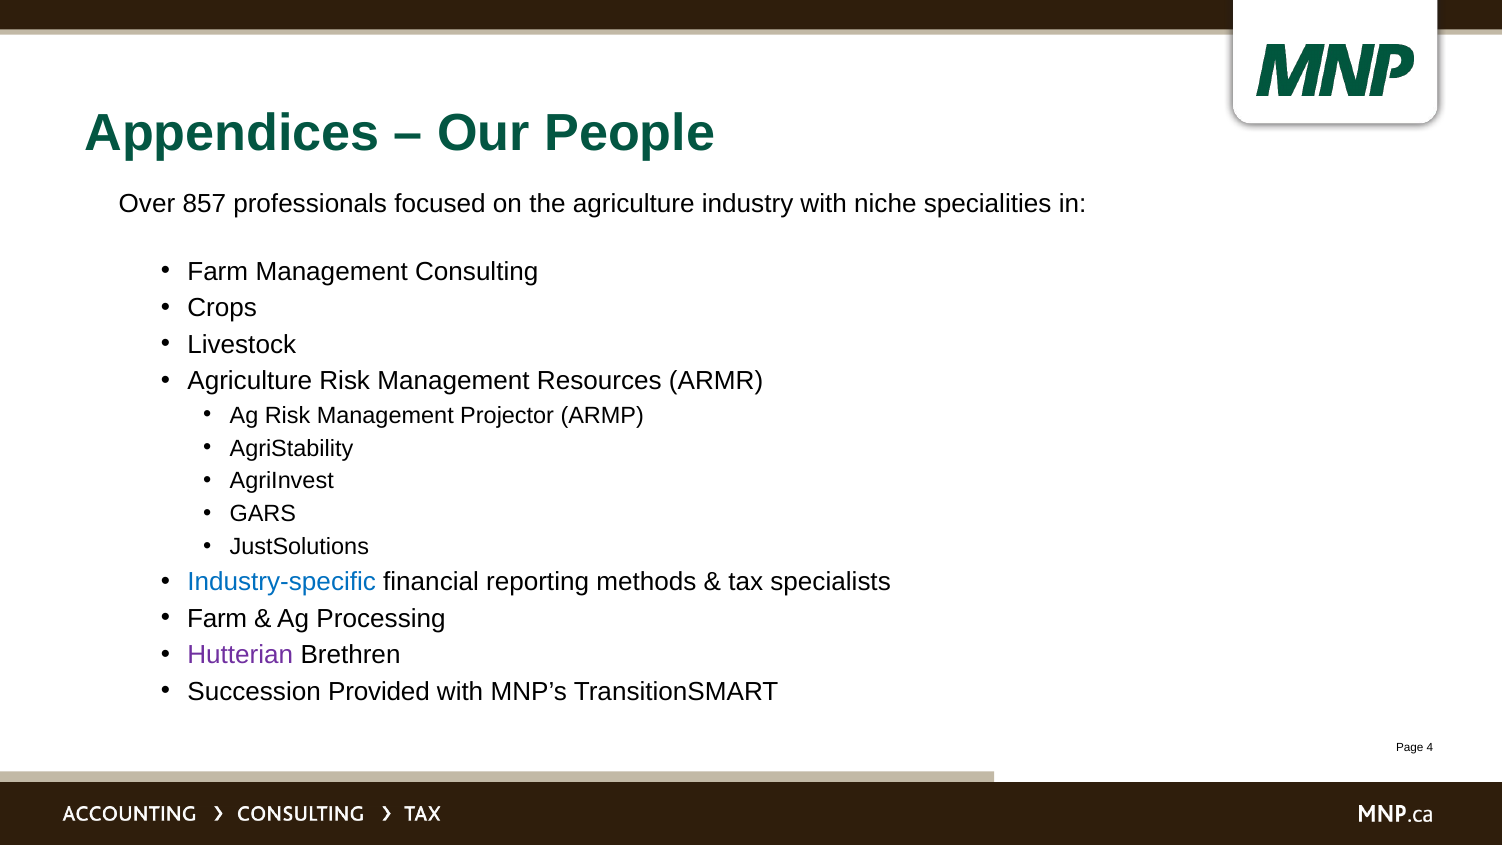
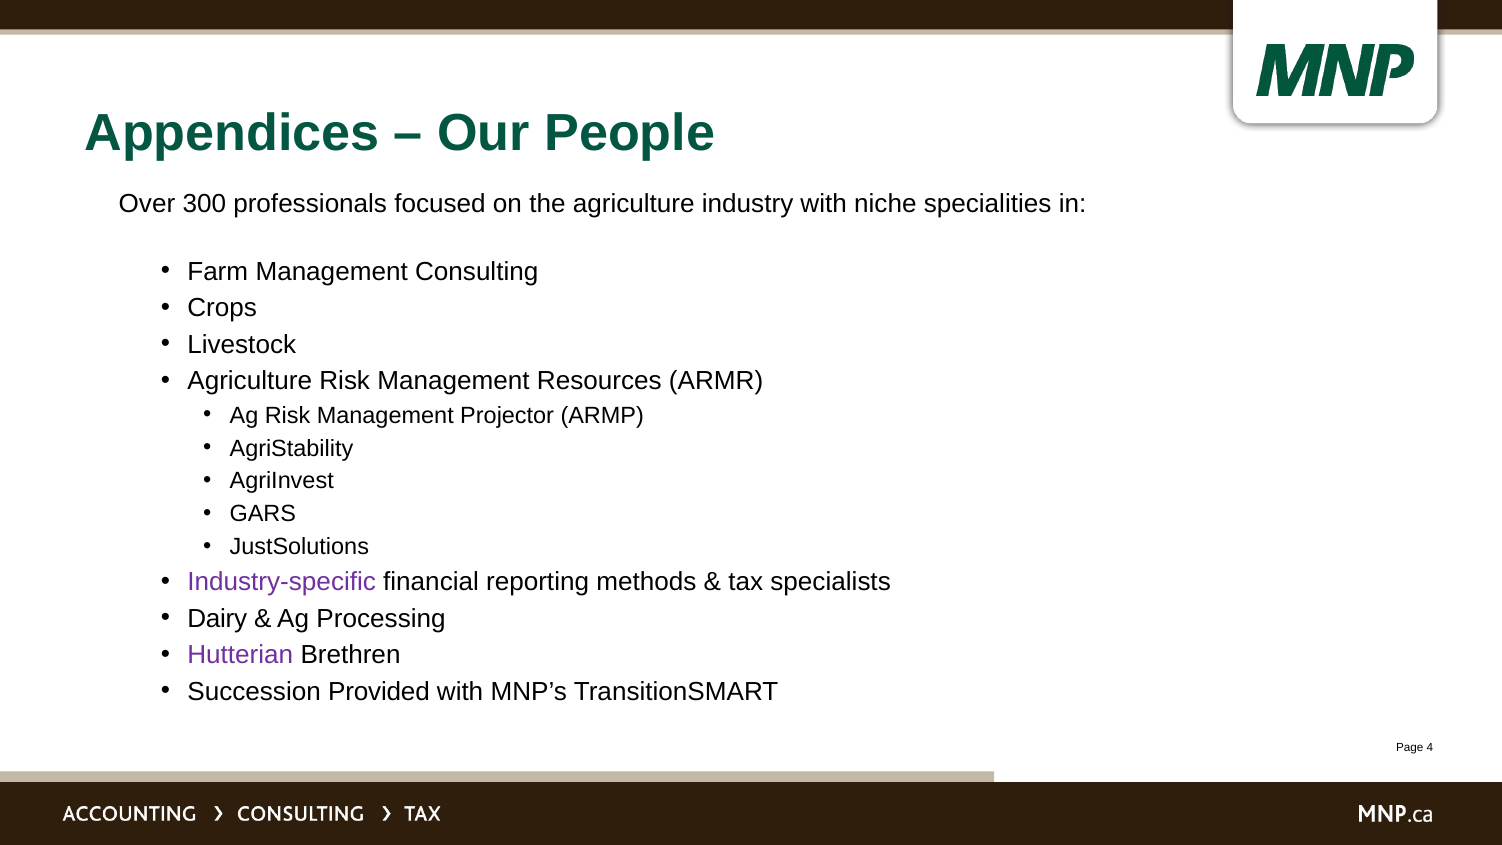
857: 857 -> 300
Industry-specific colour: blue -> purple
Farm at (217, 618): Farm -> Dairy
